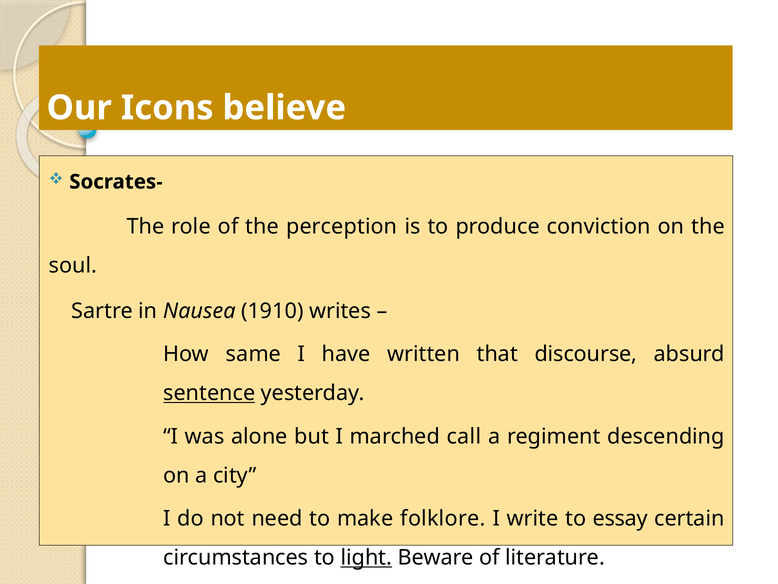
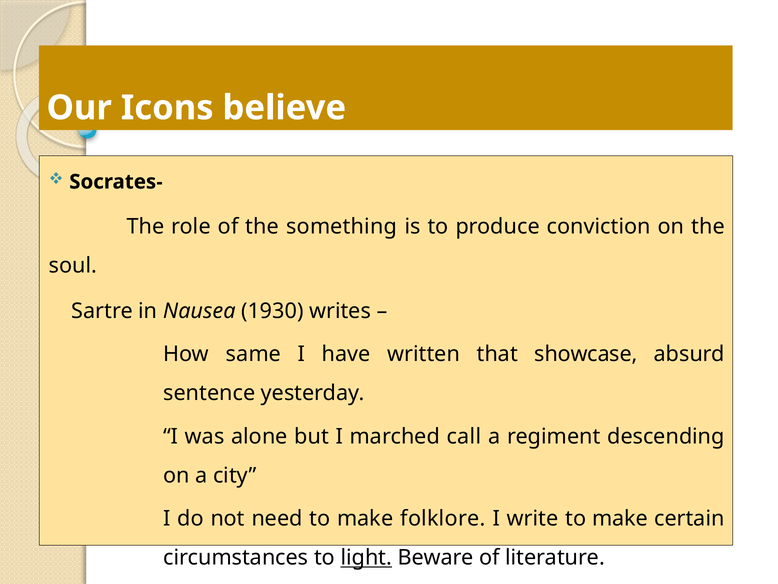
perception: perception -> something
1910: 1910 -> 1930
discourse: discourse -> showcase
sentence underline: present -> none
write to essay: essay -> make
